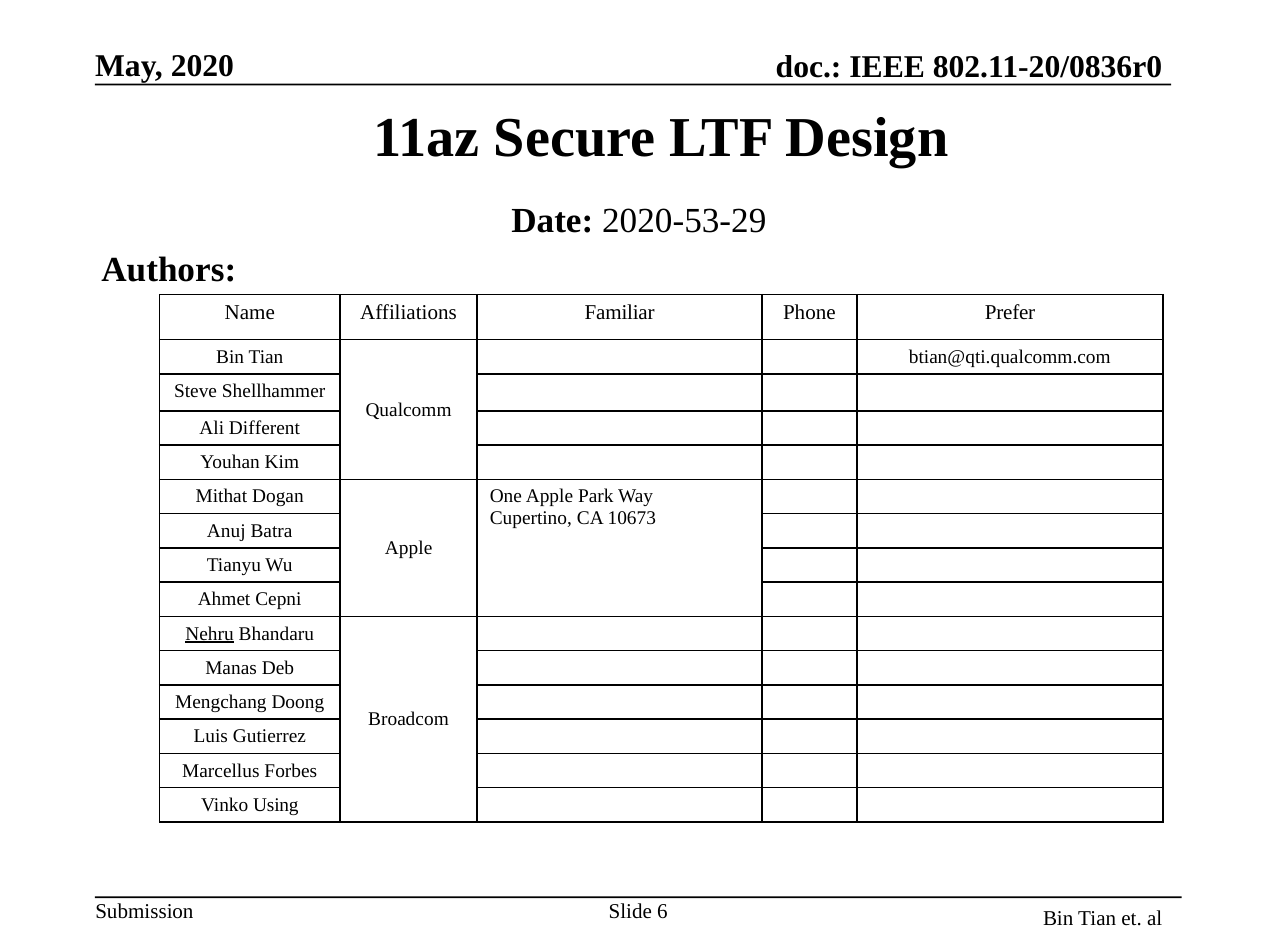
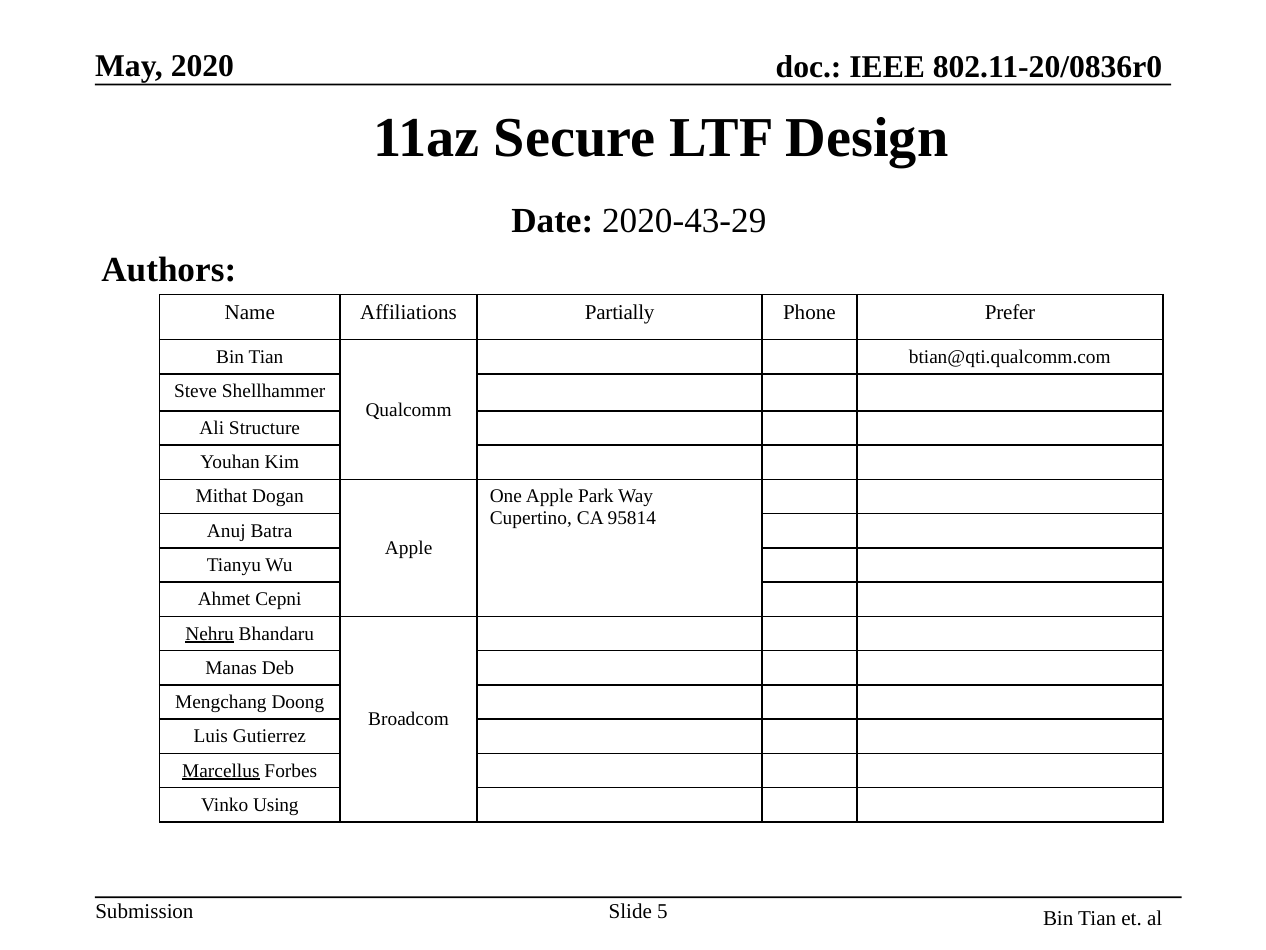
2020-53-29: 2020-53-29 -> 2020-43-29
Familiar: Familiar -> Partially
Different: Different -> Structure
10673: 10673 -> 95814
Marcellus underline: none -> present
6: 6 -> 5
